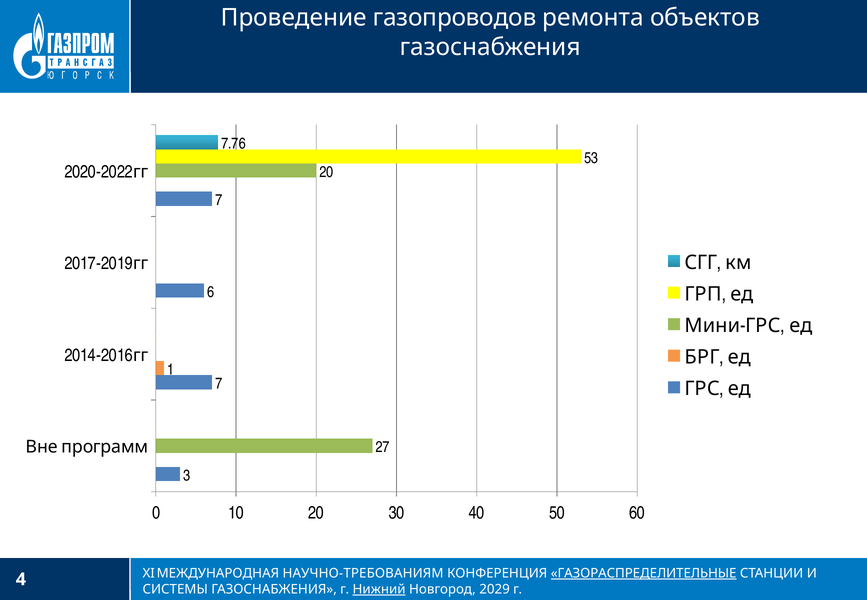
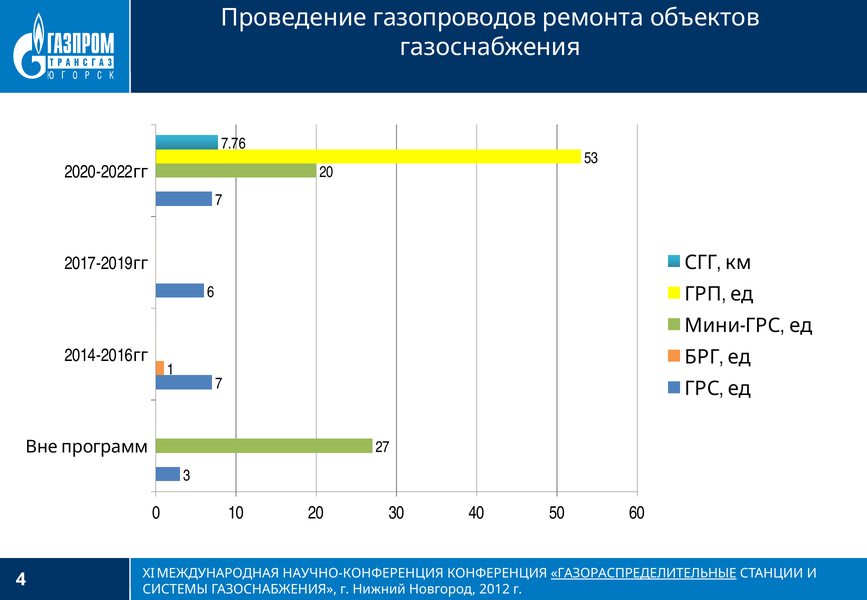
НАУЧНО-ТРЕБОВАНИЯМ: НАУЧНО-ТРЕБОВАНИЯМ -> НАУЧНО-КОНФЕРЕНЦИЯ
Нижний underline: present -> none
2029: 2029 -> 2012
